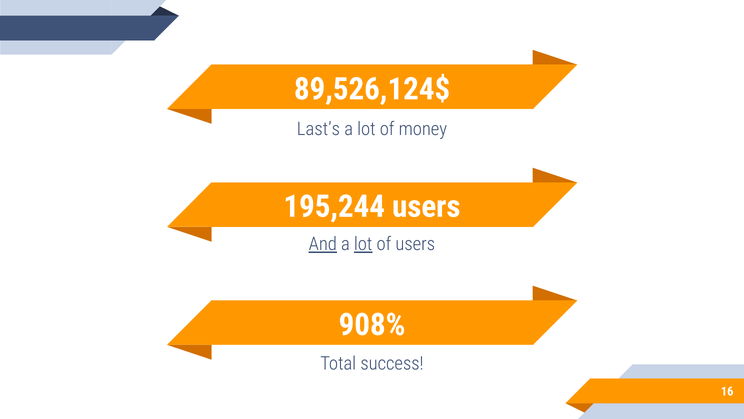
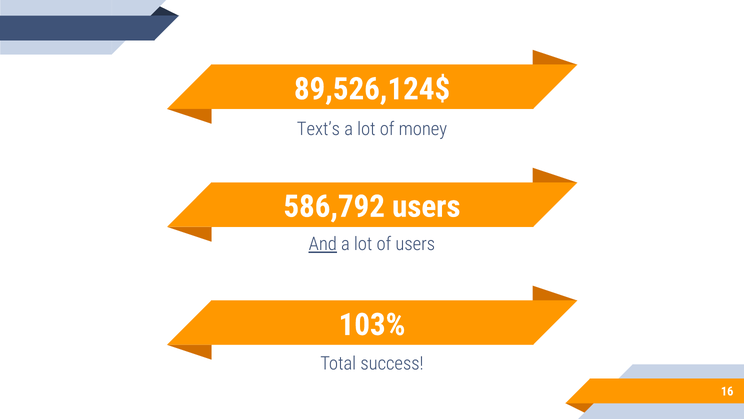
Last’s: Last’s -> Text’s
195,244: 195,244 -> 586,792
lot at (363, 244) underline: present -> none
908%: 908% -> 103%
